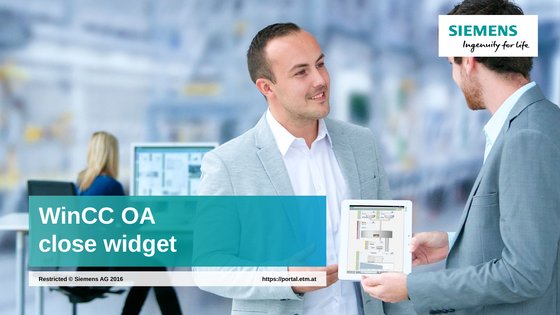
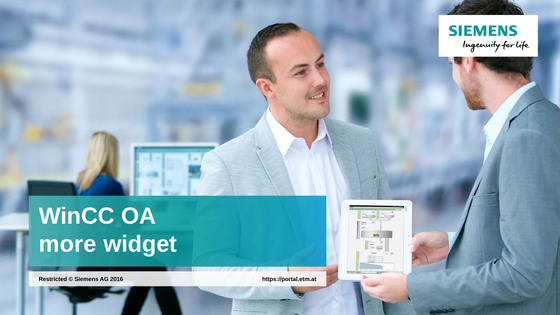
close: close -> more
